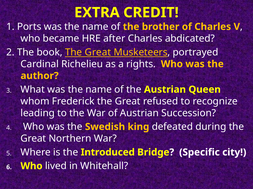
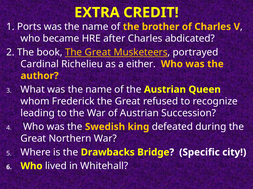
rights: rights -> either
Introduced: Introduced -> Drawbacks
